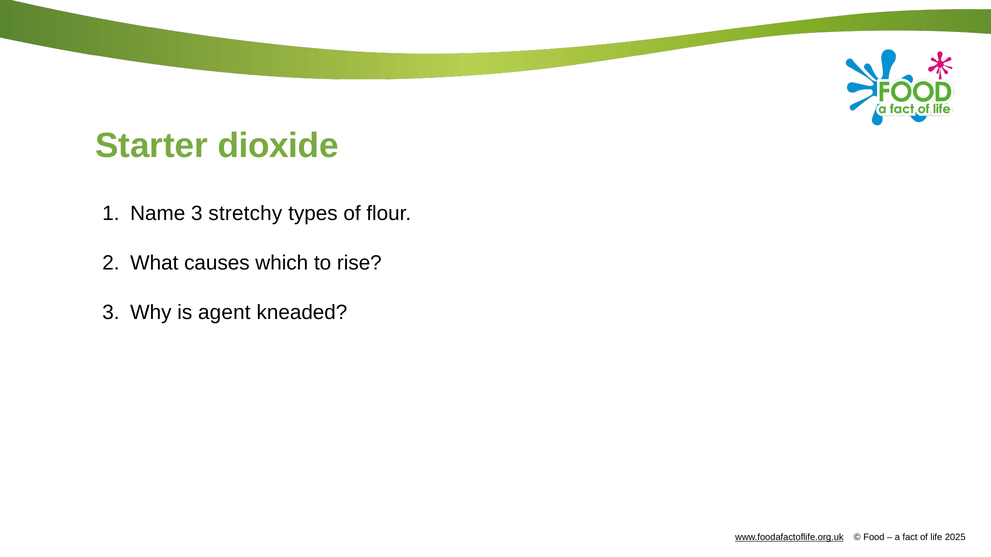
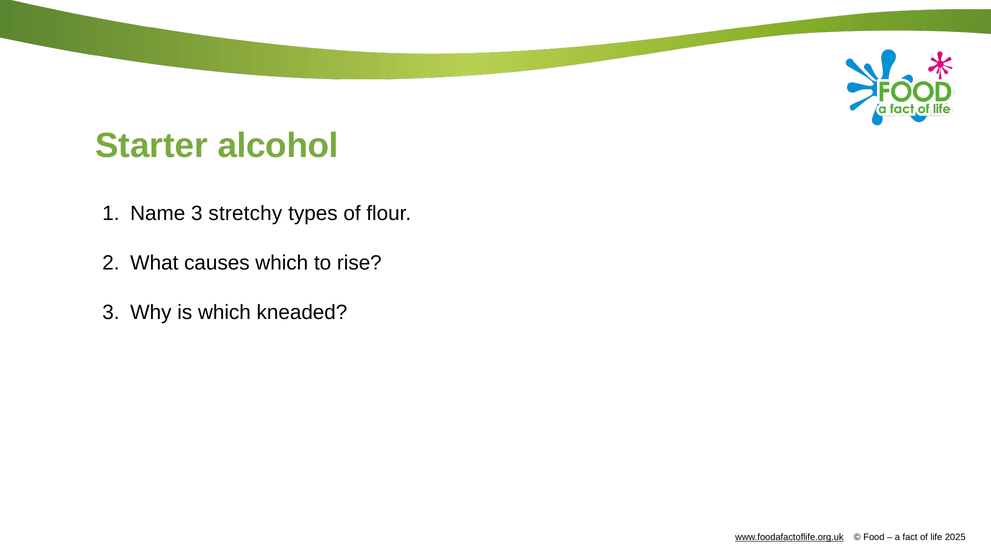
dioxide: dioxide -> alcohol
is agent: agent -> which
